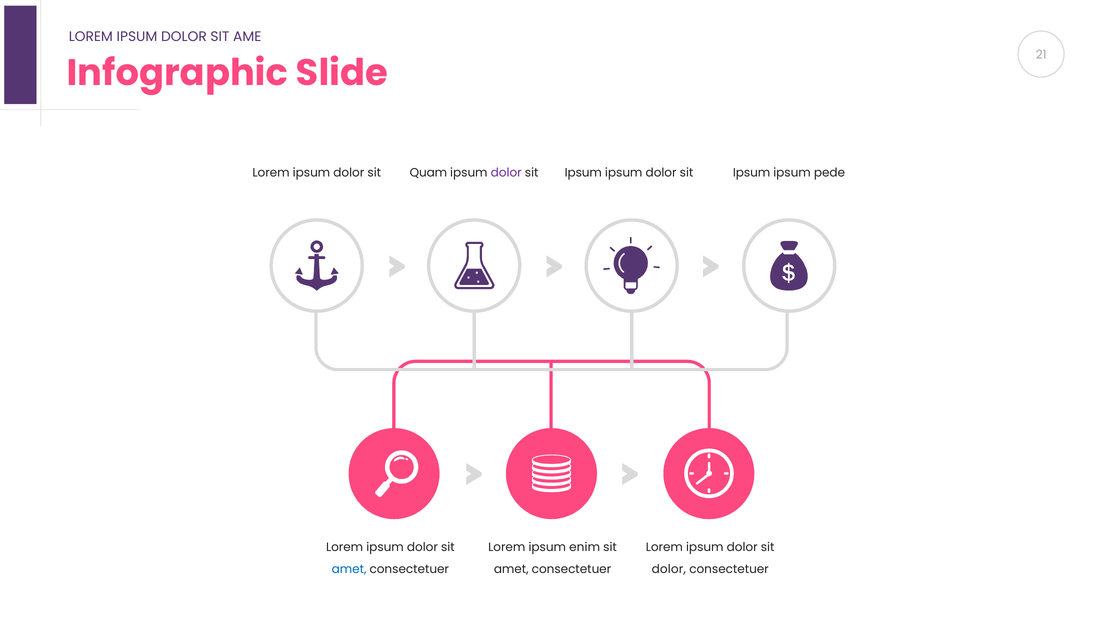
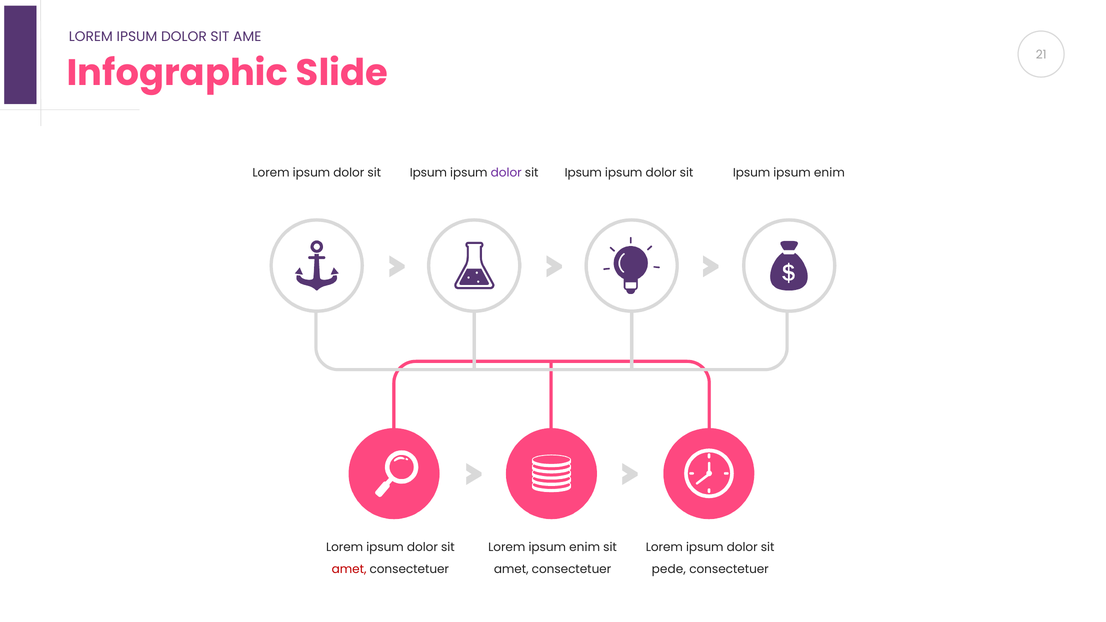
Quam at (428, 173): Quam -> Ipsum
pede at (829, 173): pede -> enim
amet at (349, 569) colour: blue -> red
dolor at (669, 569): dolor -> pede
